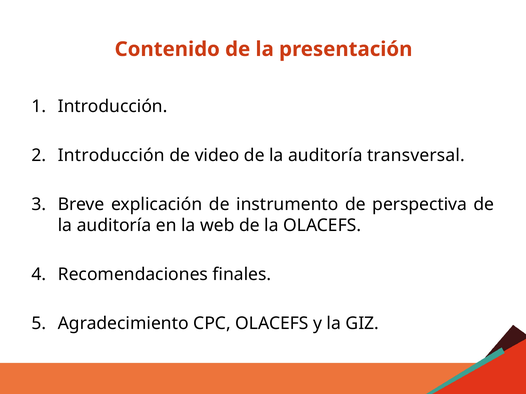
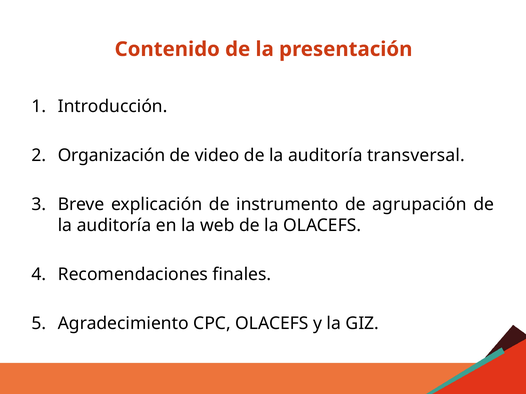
Introducción at (111, 156): Introducción -> Organización
perspectiva: perspectiva -> agrupación
